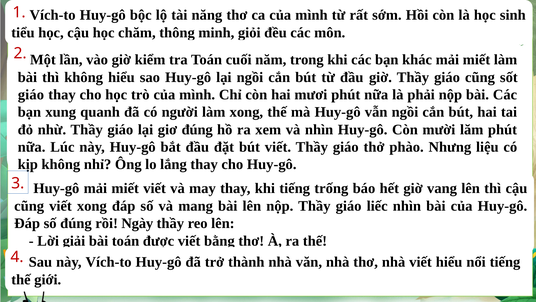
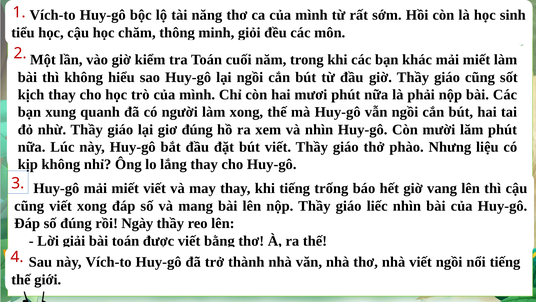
giáo at (31, 95): giáo -> kịch
viết hiểu: hiểu -> ngồi
